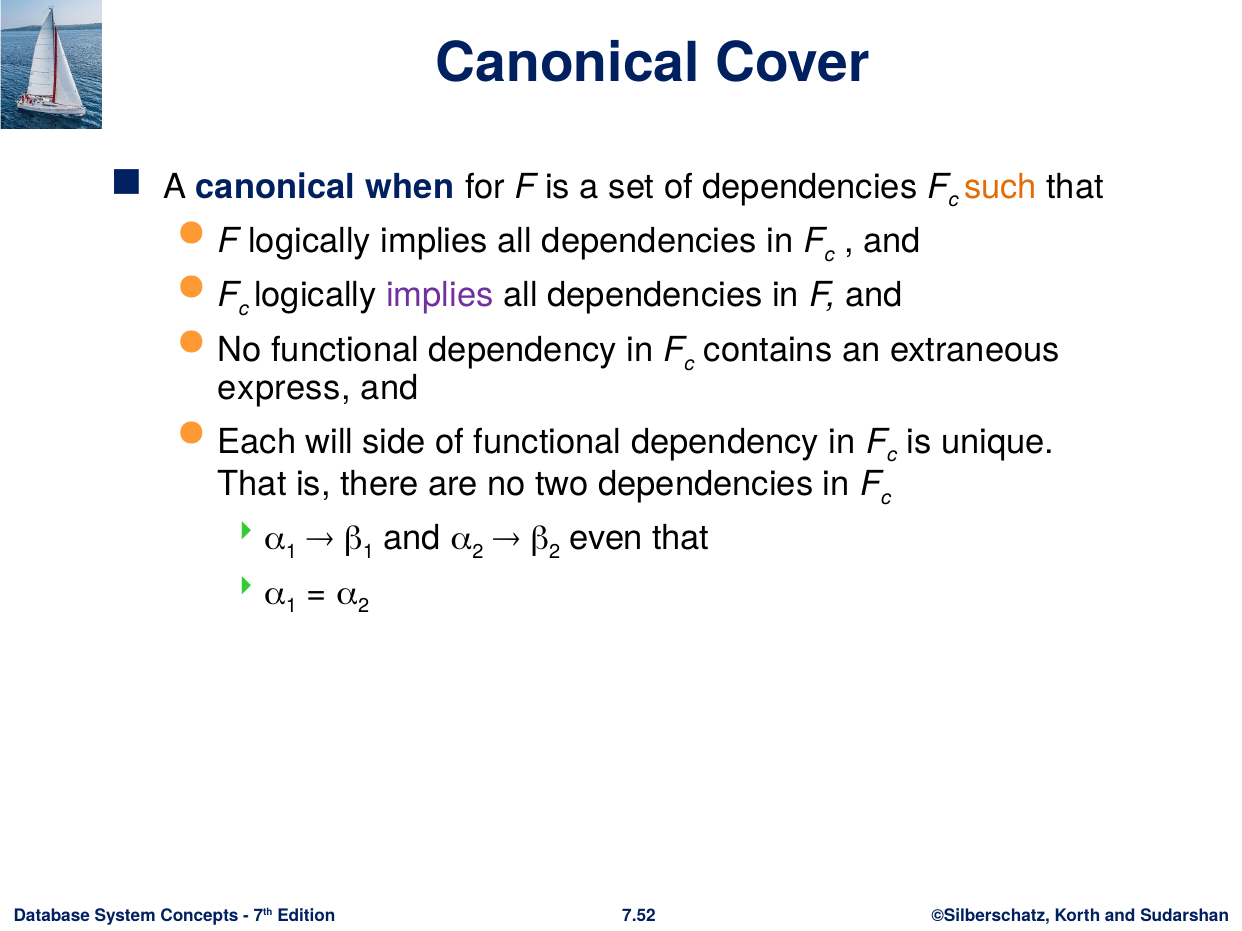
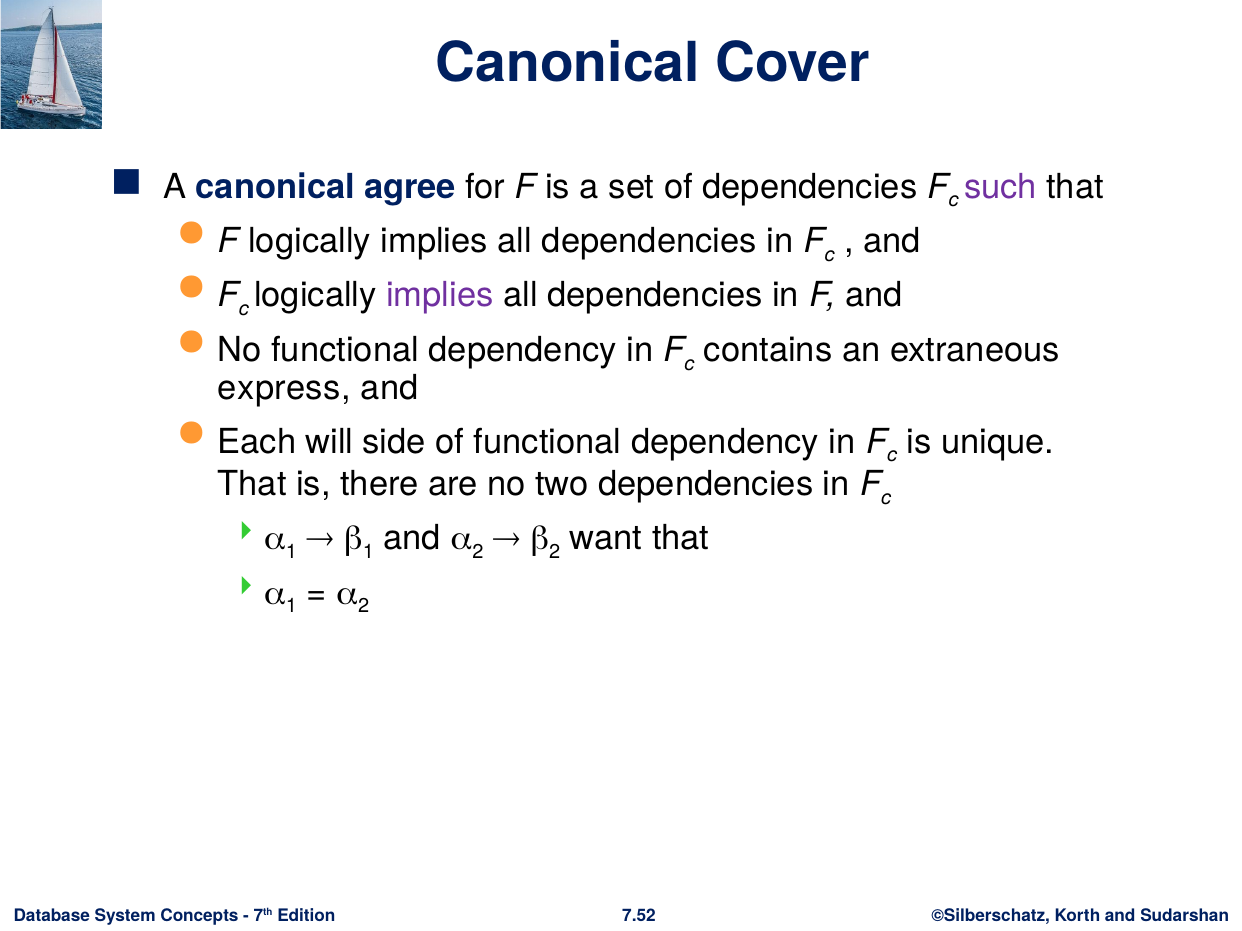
when: when -> agree
such colour: orange -> purple
even: even -> want
